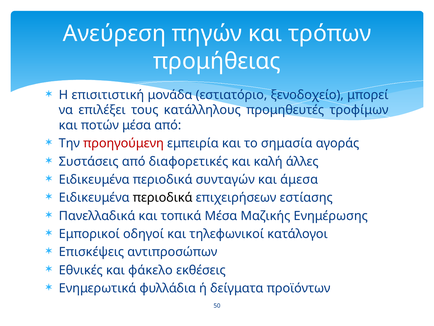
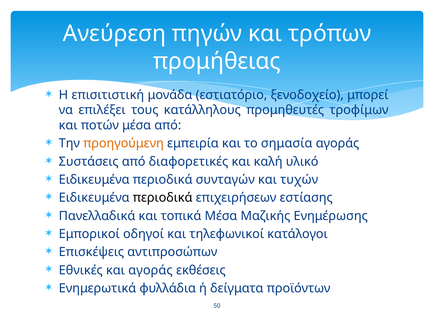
προηγούμενη colour: red -> orange
άλλες: άλλες -> υλικό
άμεσα: άμεσα -> τυχών
και φάκελο: φάκελο -> αγοράς
